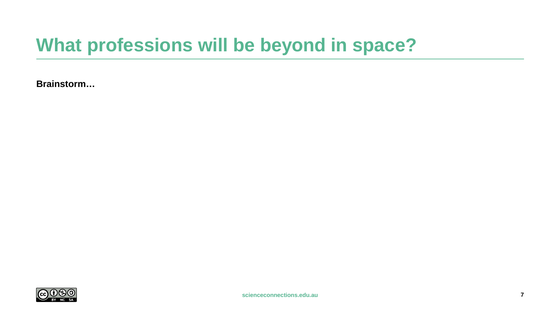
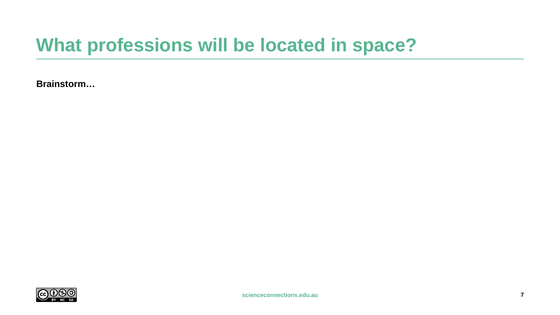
beyond: beyond -> located
